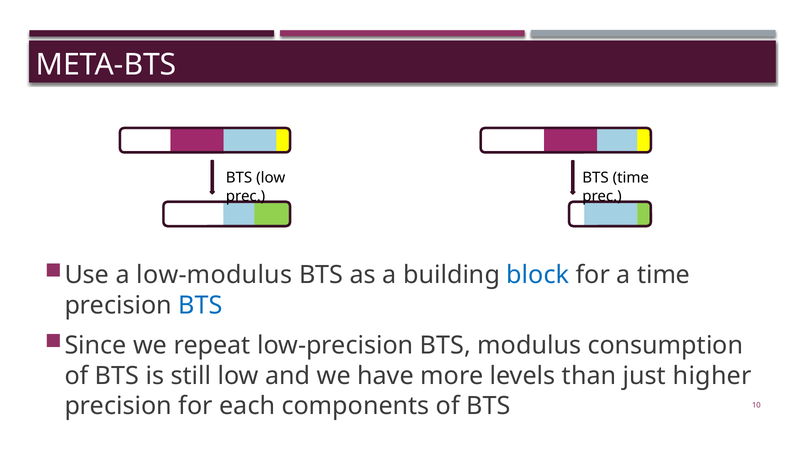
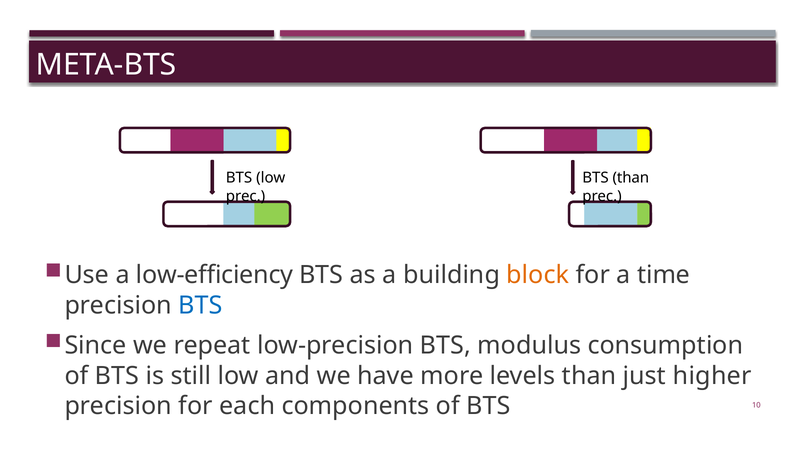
BTS time: time -> than
low-modulus: low-modulus -> low-efficiency
block colour: blue -> orange
